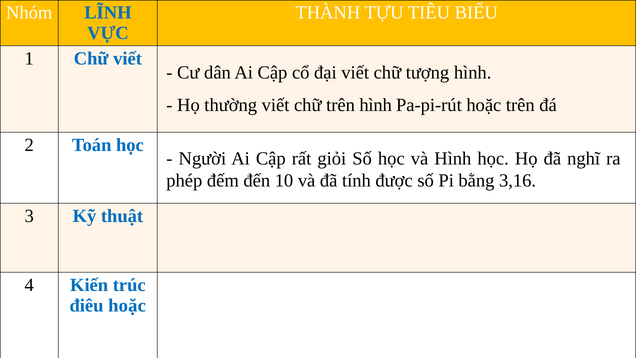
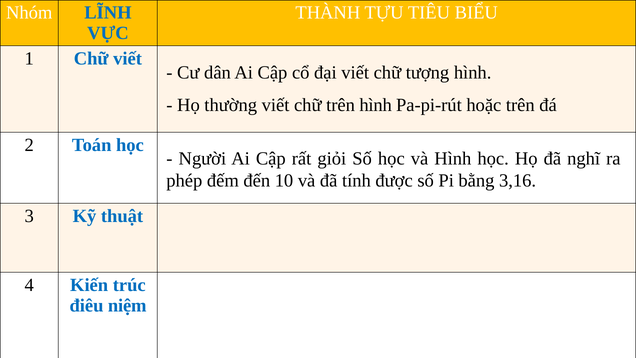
điêu hoặc: hoặc -> niệm
